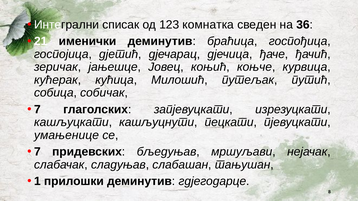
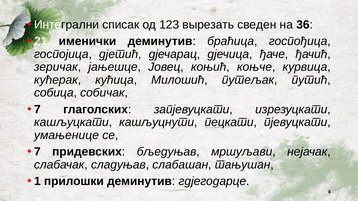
комнатка: комнатка -> вырезать
